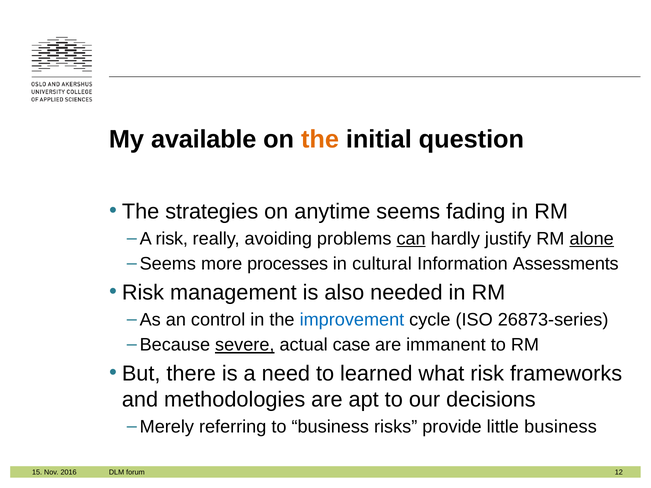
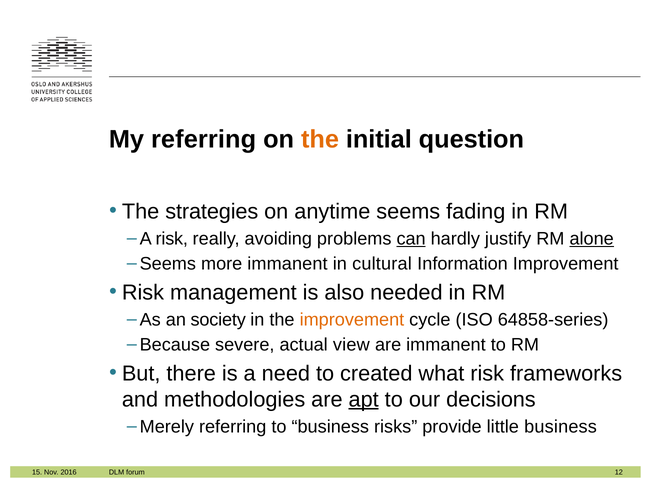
My available: available -> referring
more processes: processes -> immanent
Information Assessments: Assessments -> Improvement
control: control -> society
improvement at (352, 320) colour: blue -> orange
26873-series: 26873-series -> 64858-series
severe underline: present -> none
case: case -> view
learned: learned -> created
apt underline: none -> present
